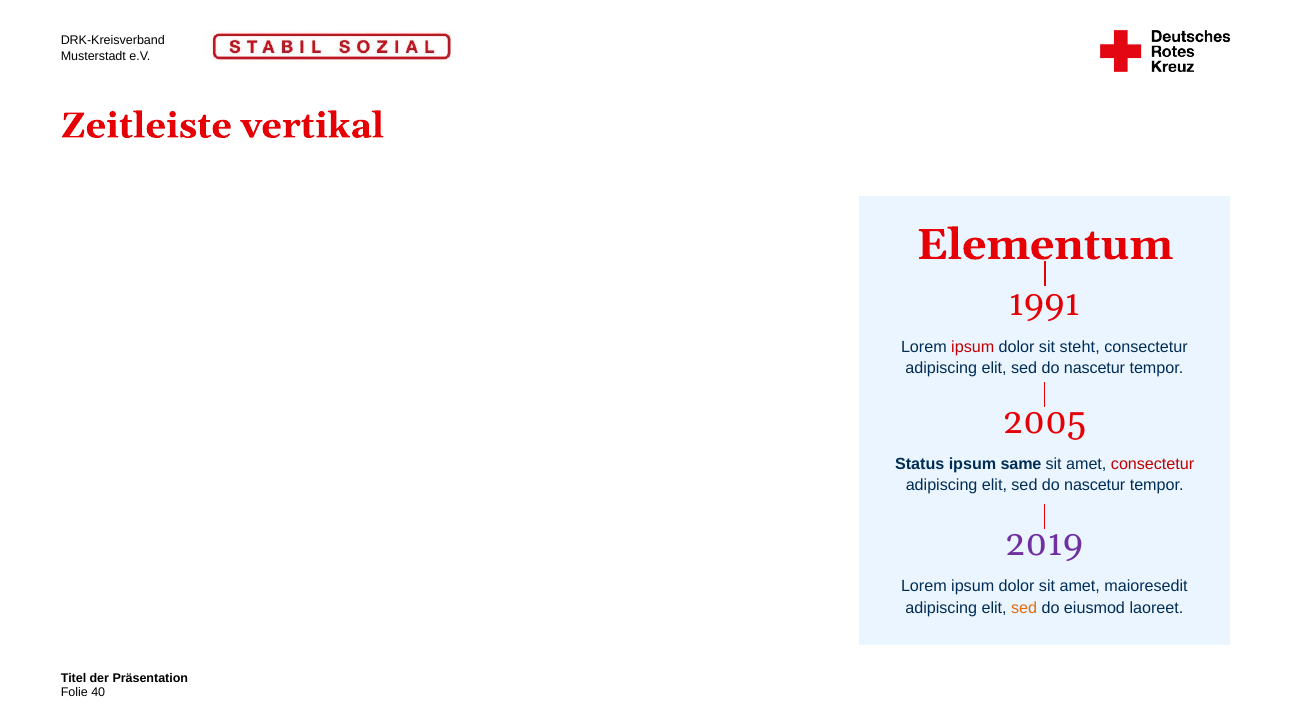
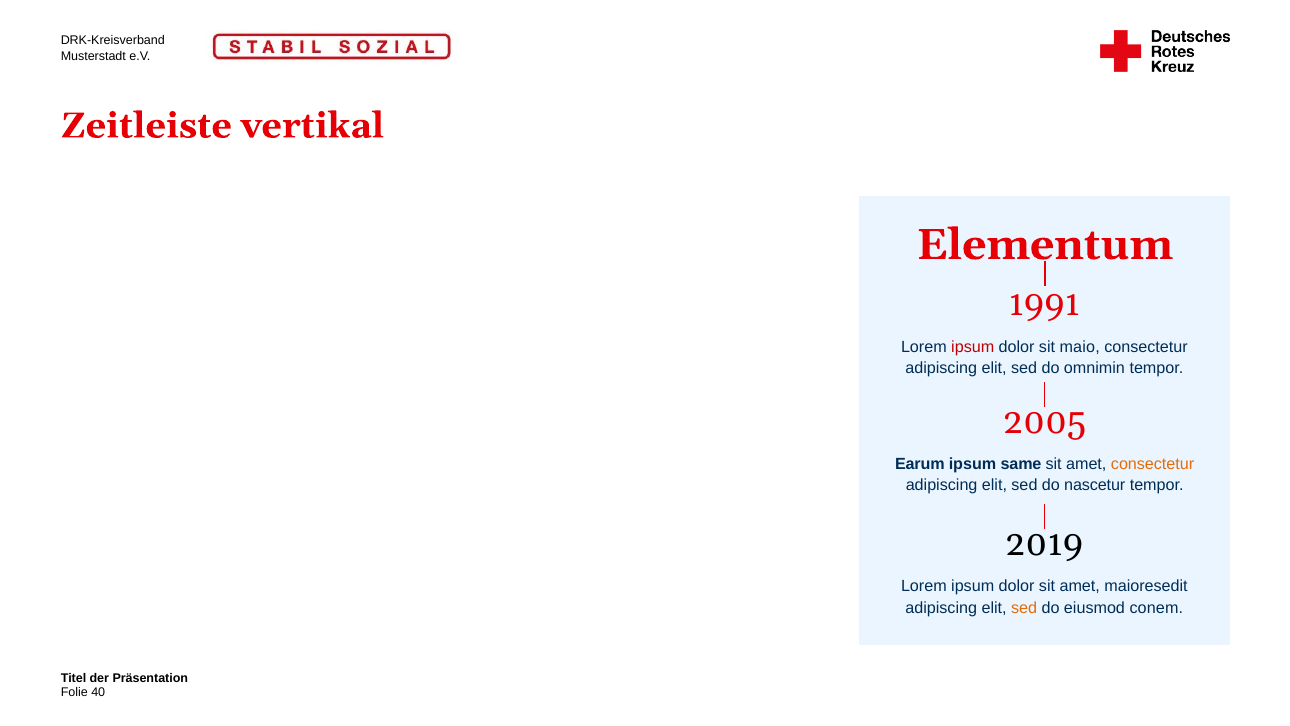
steht: steht -> maio
nascetur at (1094, 368): nascetur -> omnimin
Status: Status -> Earum
consectetur at (1153, 464) colour: red -> orange
2019 colour: purple -> black
laoreet: laoreet -> conem
